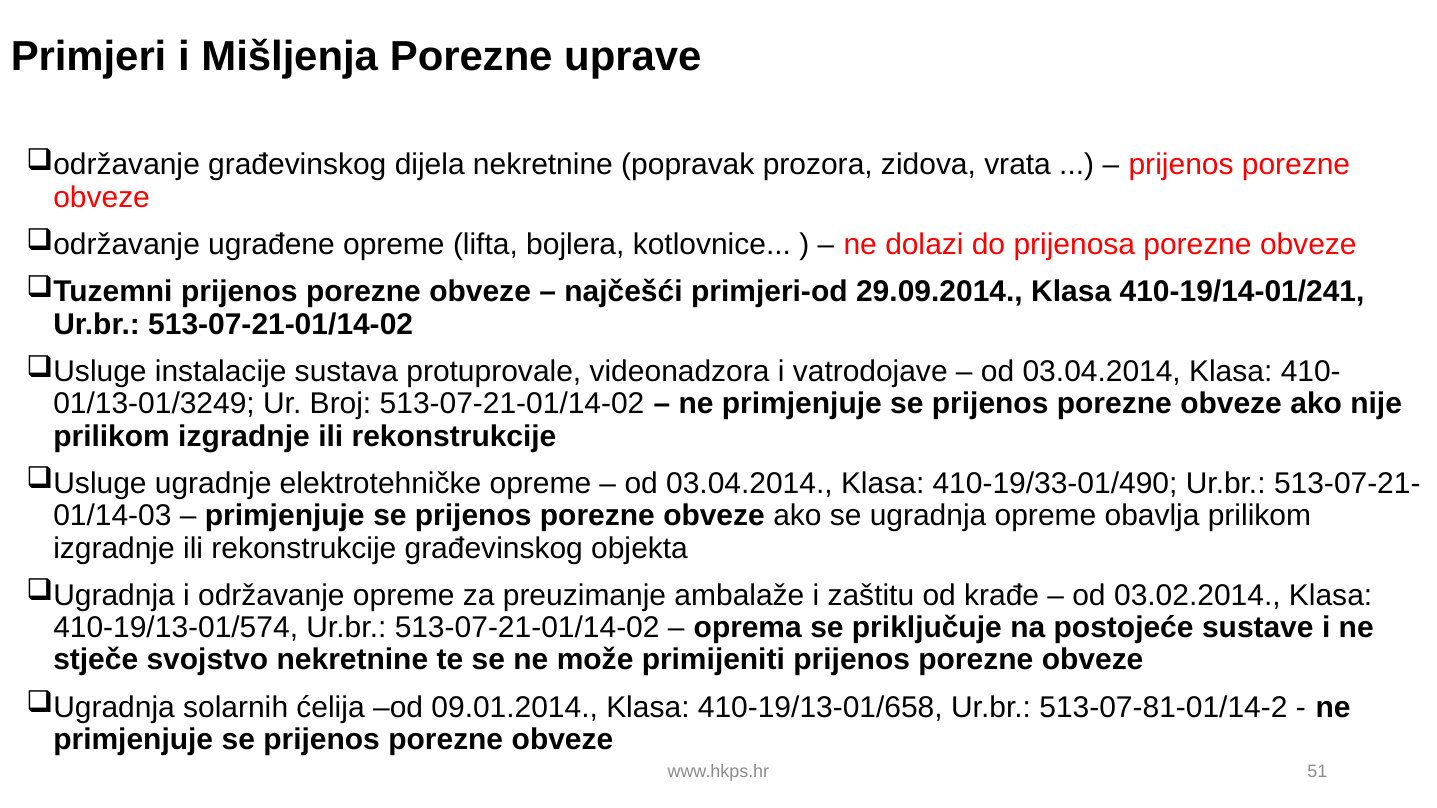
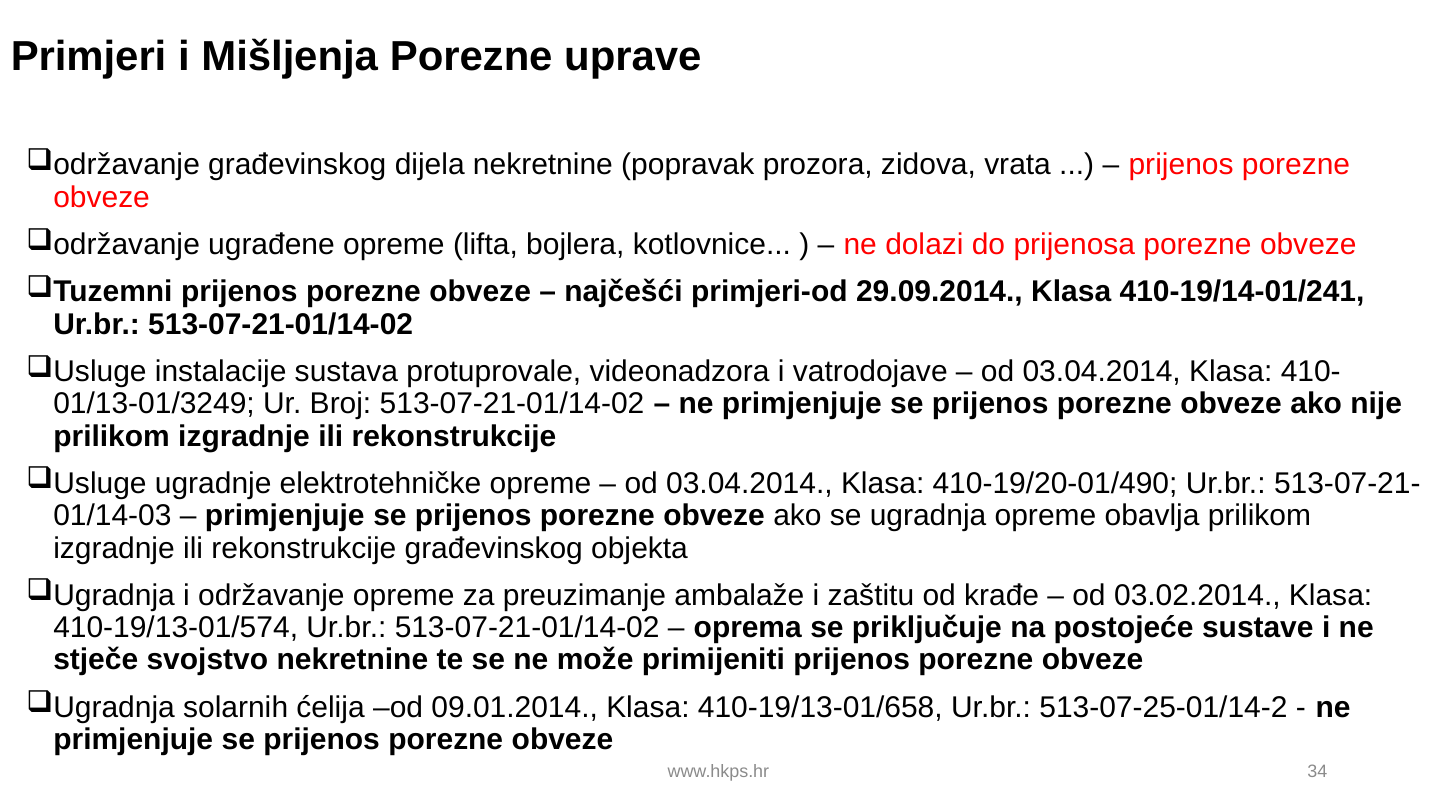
410-19/33-01/490: 410-19/33-01/490 -> 410-19/20-01/490
513-07-81-01/14-2: 513-07-81-01/14-2 -> 513-07-25-01/14-2
51: 51 -> 34
